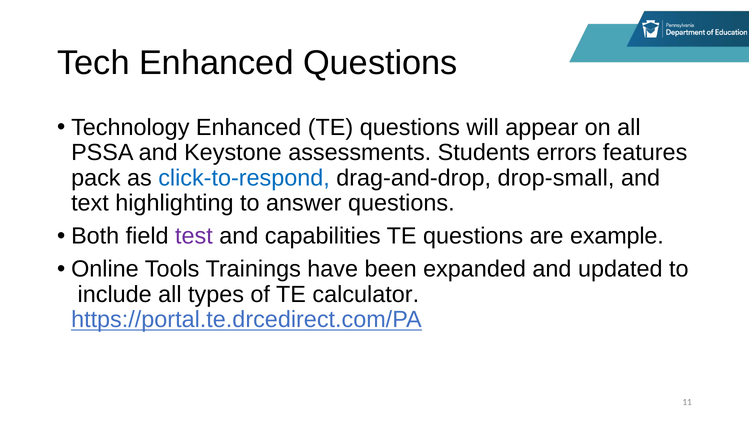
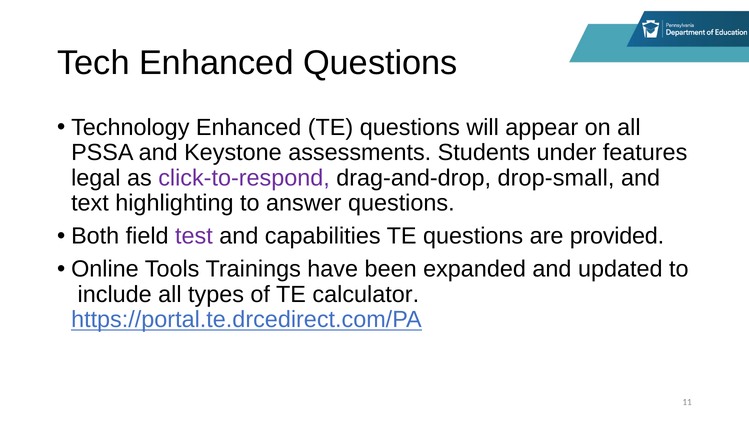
errors: errors -> under
pack: pack -> legal
click-to-respond colour: blue -> purple
example: example -> provided
